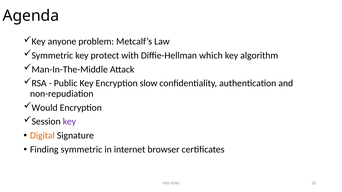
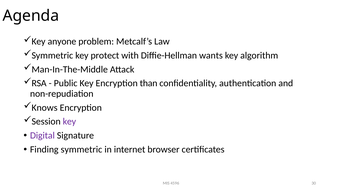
which: which -> wants
slow: slow -> than
Would: Would -> Knows
Digital colour: orange -> purple
